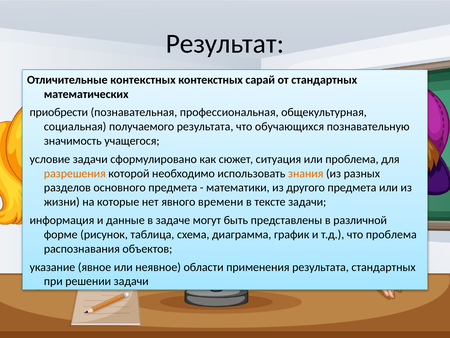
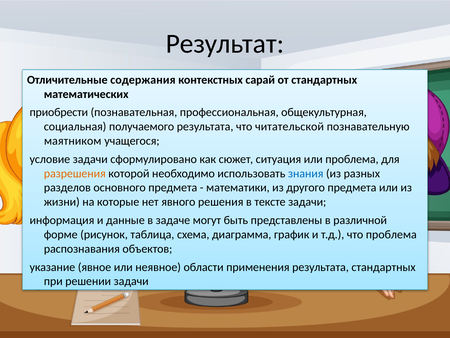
Отличительные контекстных: контекстных -> содержания
обучающихся: обучающихся -> читательской
значимость: значимость -> маятником
знания colour: orange -> blue
времени: времени -> решения
